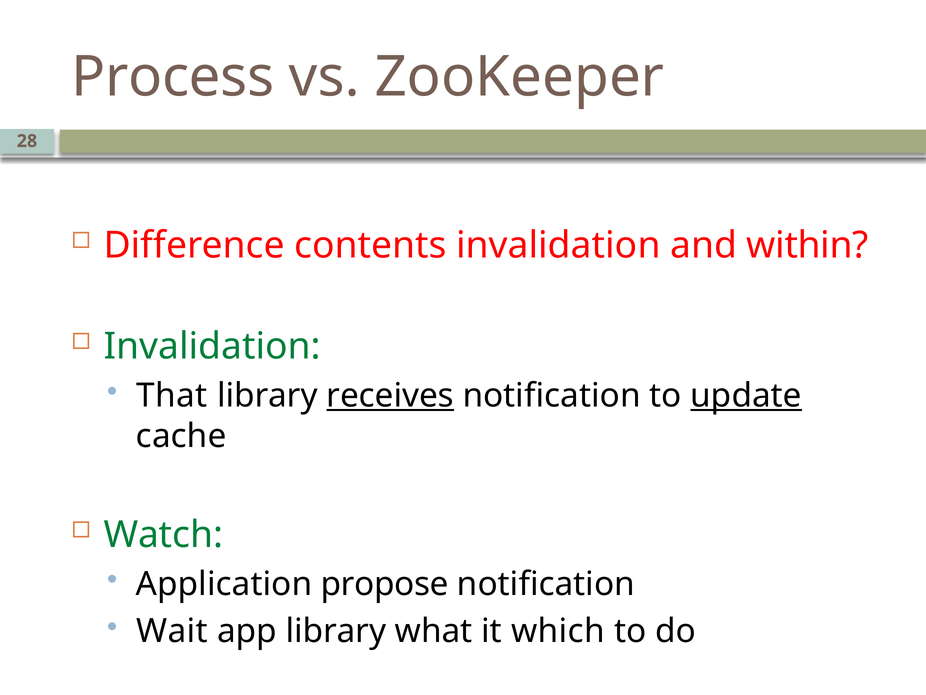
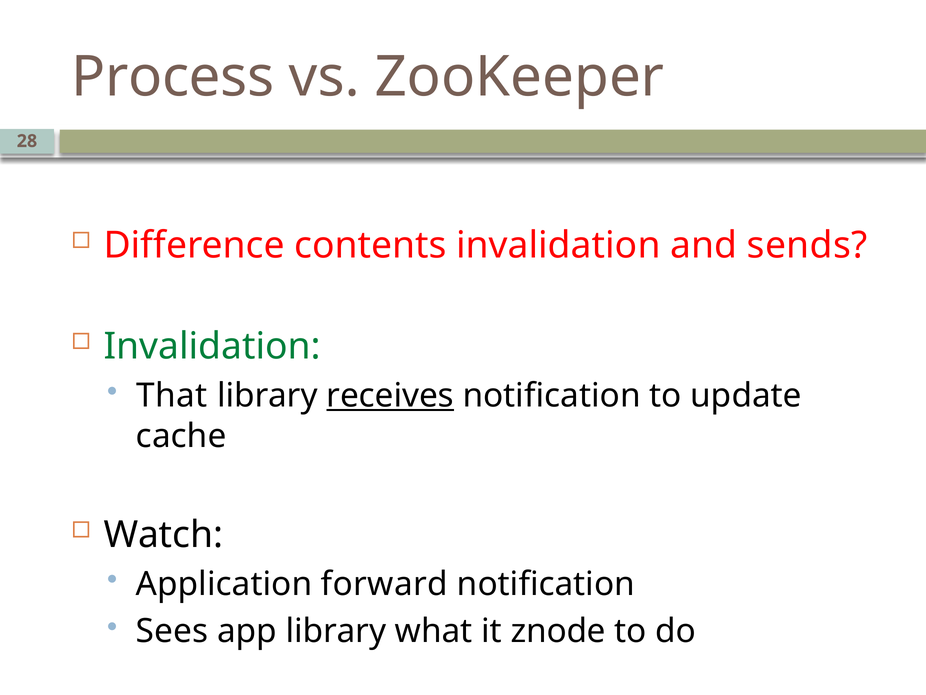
within: within -> sends
update underline: present -> none
Watch colour: green -> black
propose: propose -> forward
Wait: Wait -> Sees
which: which -> znode
